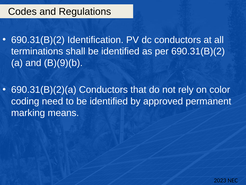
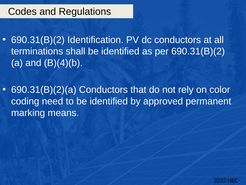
B)(9)(b: B)(9)(b -> B)(4)(b
